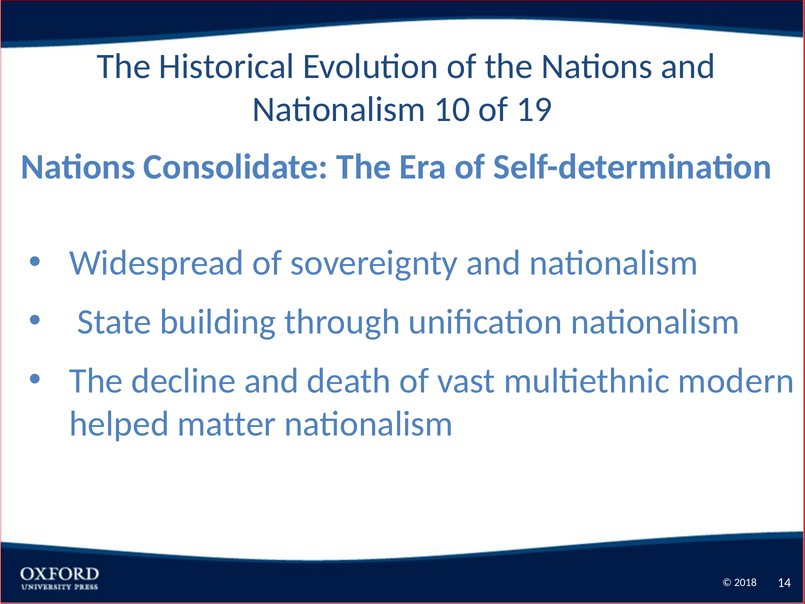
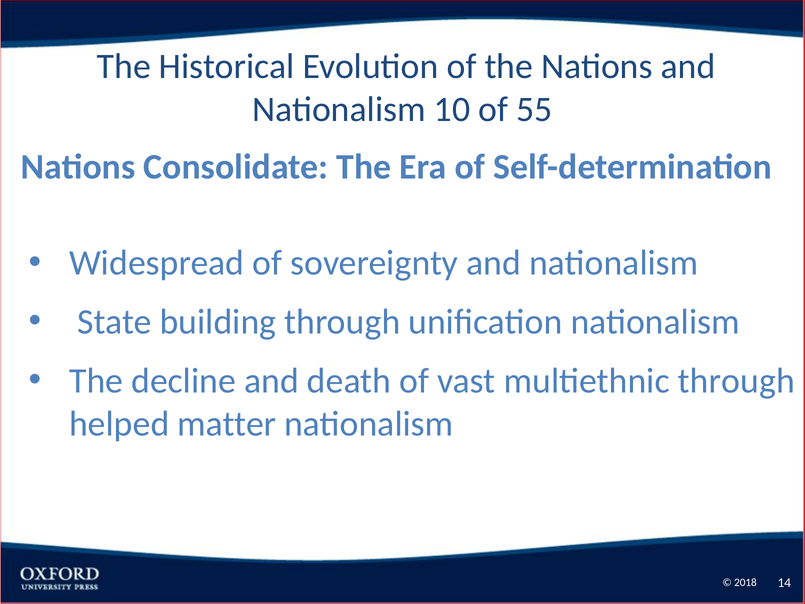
19: 19 -> 55
multiethnic modern: modern -> through
